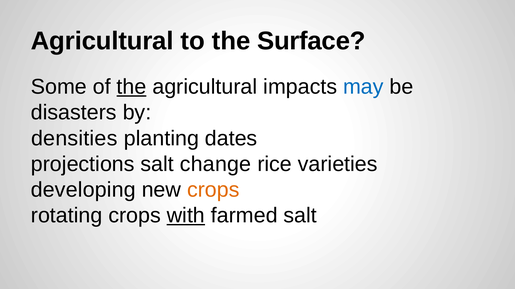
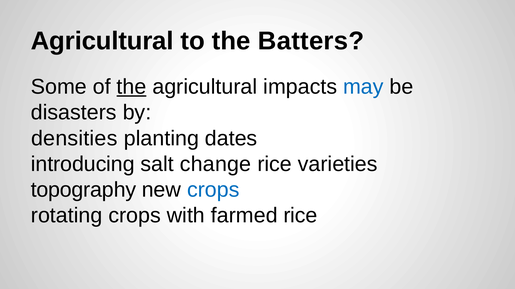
Surface: Surface -> Batters
projections: projections -> introducing
developing: developing -> topography
crops at (213, 190) colour: orange -> blue
with underline: present -> none
farmed salt: salt -> rice
